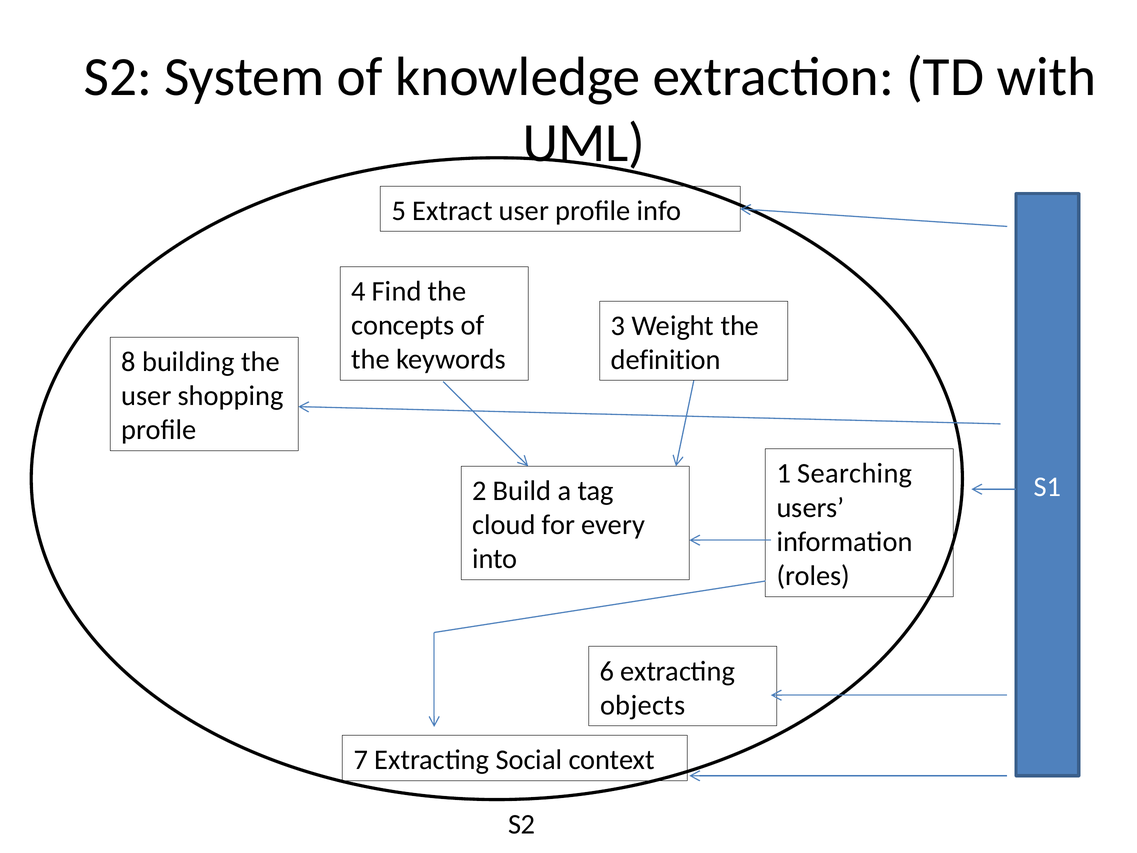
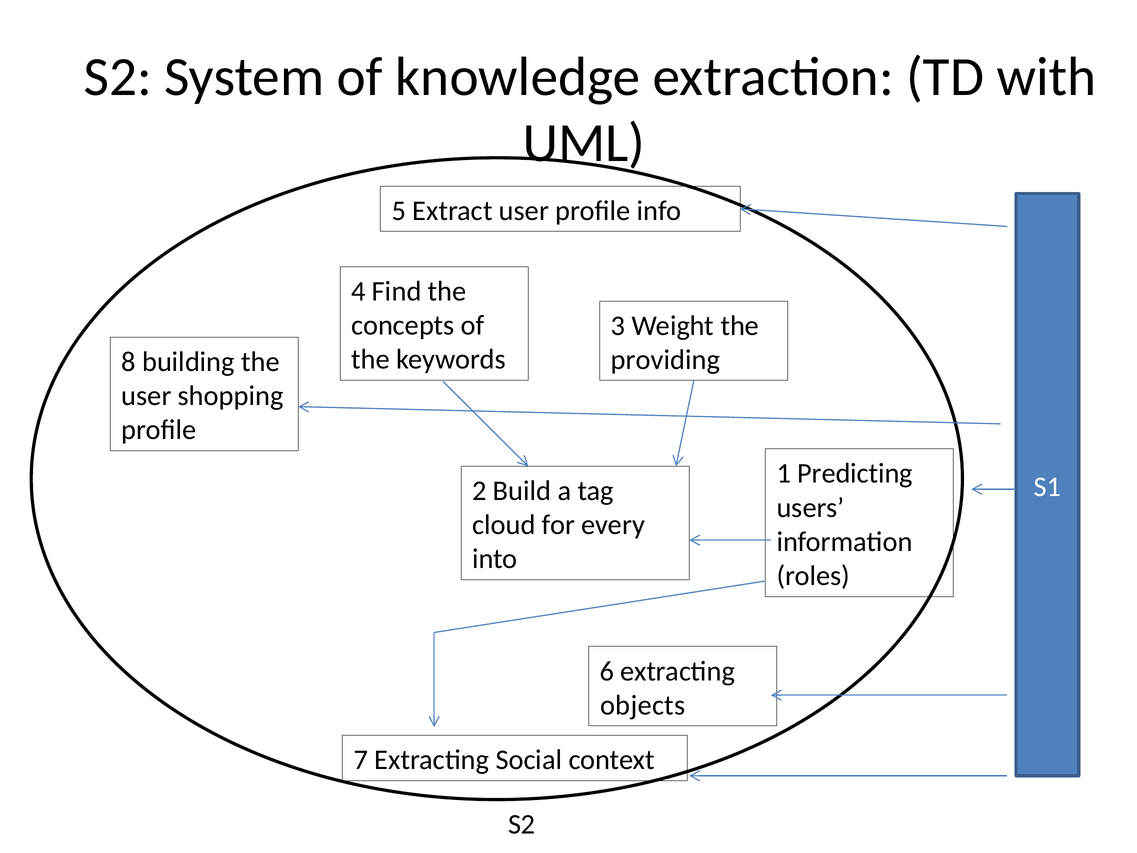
definition: definition -> providing
Searching: Searching -> Predicting
